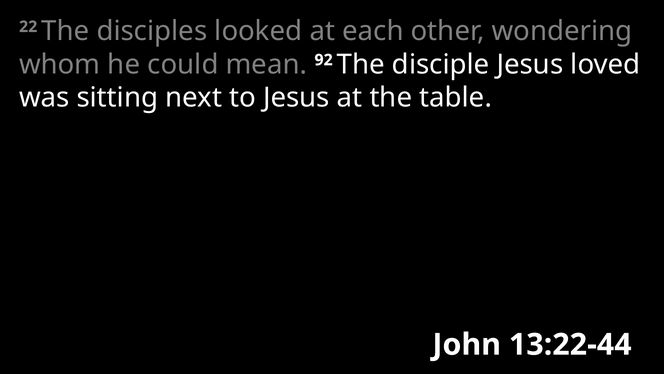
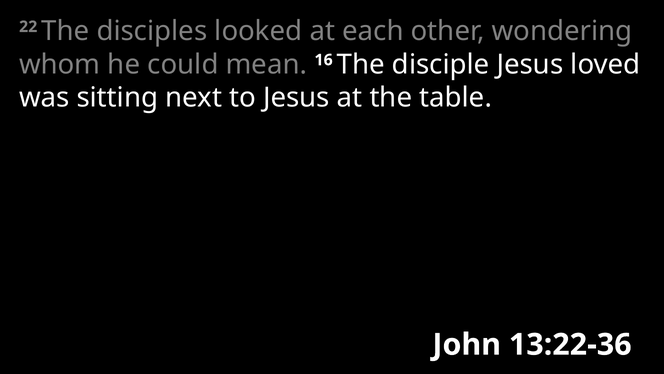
92: 92 -> 16
13:22-44: 13:22-44 -> 13:22-36
